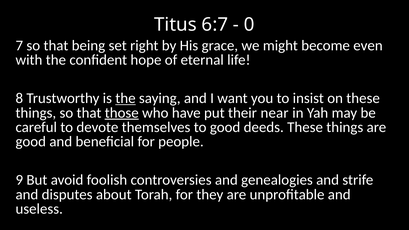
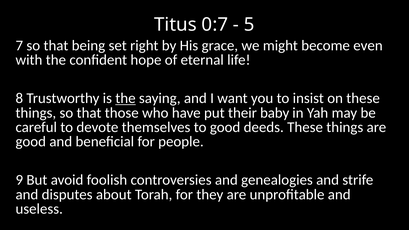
6:7: 6:7 -> 0:7
0: 0 -> 5
those underline: present -> none
near: near -> baby
